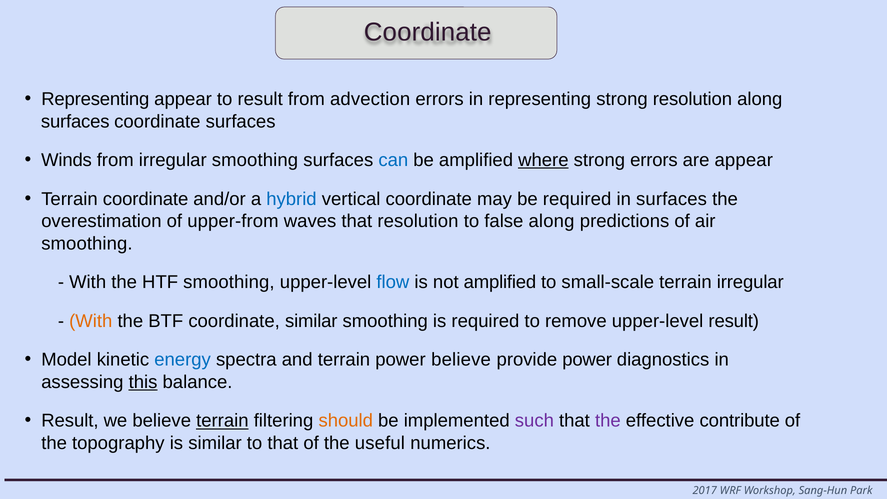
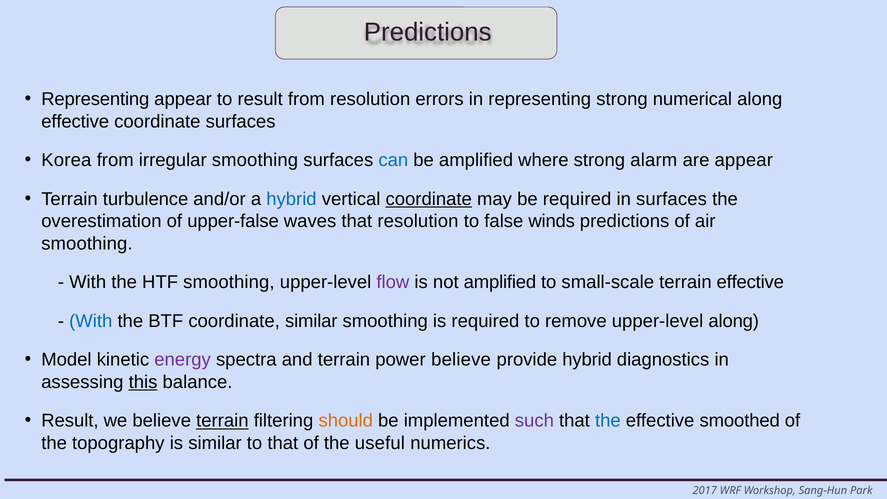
Coordinate at (428, 32): Coordinate -> Predictions
from advection: advection -> resolution
strong resolution: resolution -> numerical
surfaces at (75, 121): surfaces -> effective
Winds: Winds -> Korea
where underline: present -> none
strong errors: errors -> alarm
Terrain coordinate: coordinate -> turbulence
coordinate at (429, 199) underline: none -> present
upper-from: upper-from -> upper-false
false along: along -> winds
flow colour: blue -> purple
terrain irregular: irregular -> effective
With at (91, 321) colour: orange -> blue
upper-level result: result -> along
energy colour: blue -> purple
provide power: power -> hybrid
the at (608, 421) colour: purple -> blue
contribute: contribute -> smoothed
